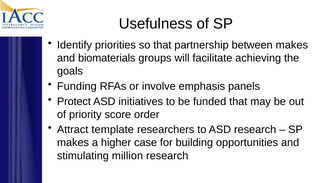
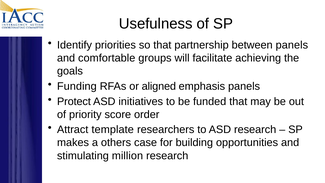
between makes: makes -> panels
biomaterials: biomaterials -> comfortable
involve: involve -> aligned
higher: higher -> others
